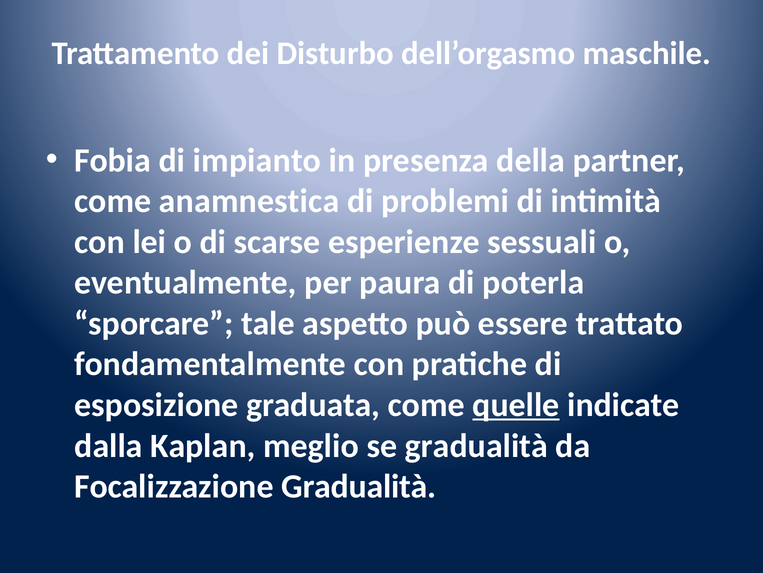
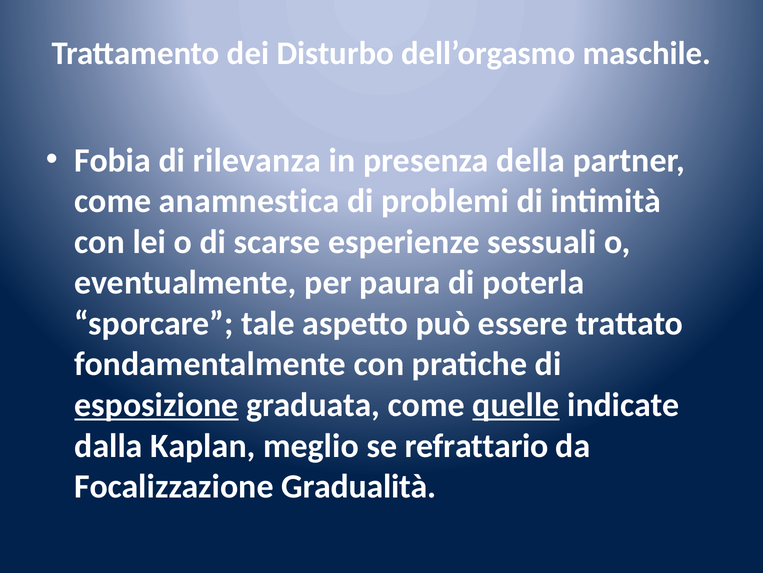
impianto: impianto -> rilevanza
esposizione underline: none -> present
se gradualità: gradualità -> refrattario
